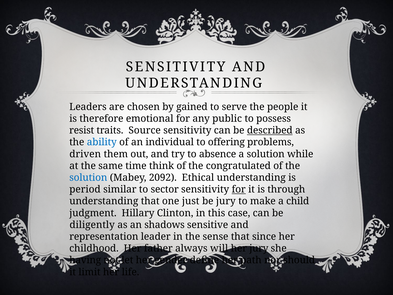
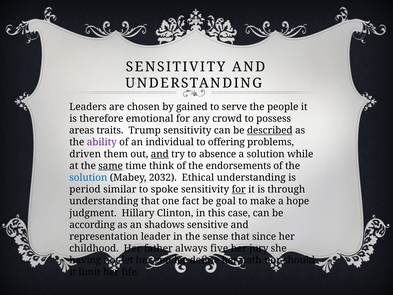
public: public -> crowd
resist: resist -> areas
Source: Source -> Trump
ability colour: blue -> purple
and at (160, 154) underline: none -> present
same underline: none -> present
congratulated: congratulated -> endorsements
2092: 2092 -> 2032
sector: sector -> spoke
just: just -> fact
be jury: jury -> goal
child: child -> hope
diligently: diligently -> according
will: will -> five
